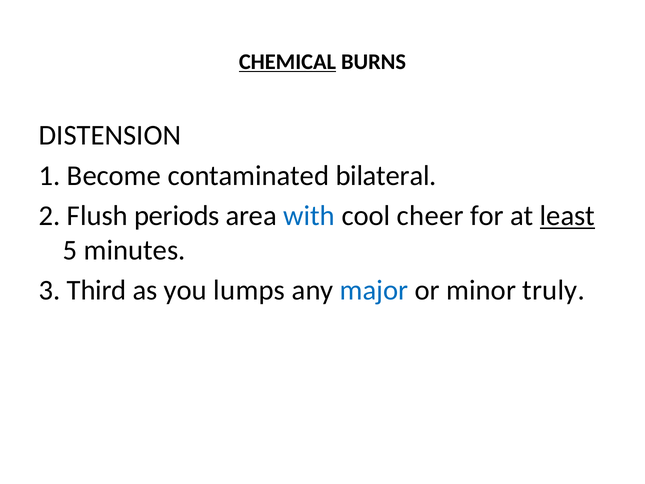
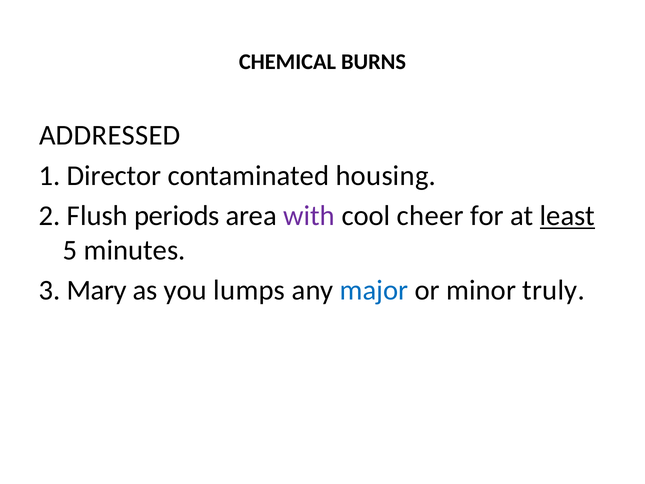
CHEMICAL underline: present -> none
DISTENSION: DISTENSION -> ADDRESSED
Become: Become -> Director
bilateral: bilateral -> housing
with colour: blue -> purple
Third: Third -> Mary
